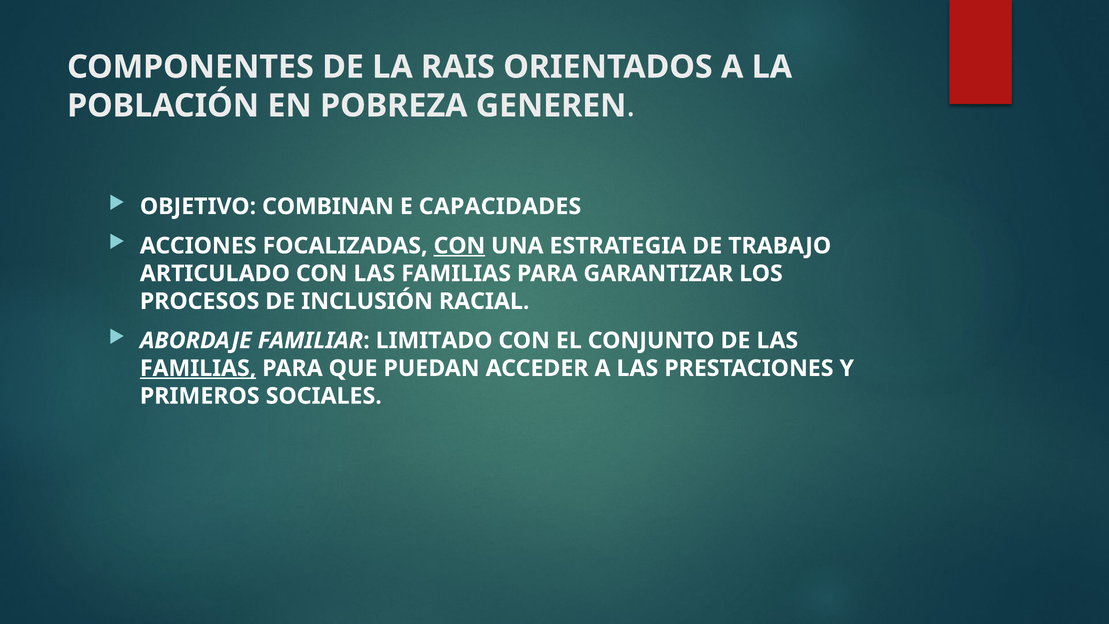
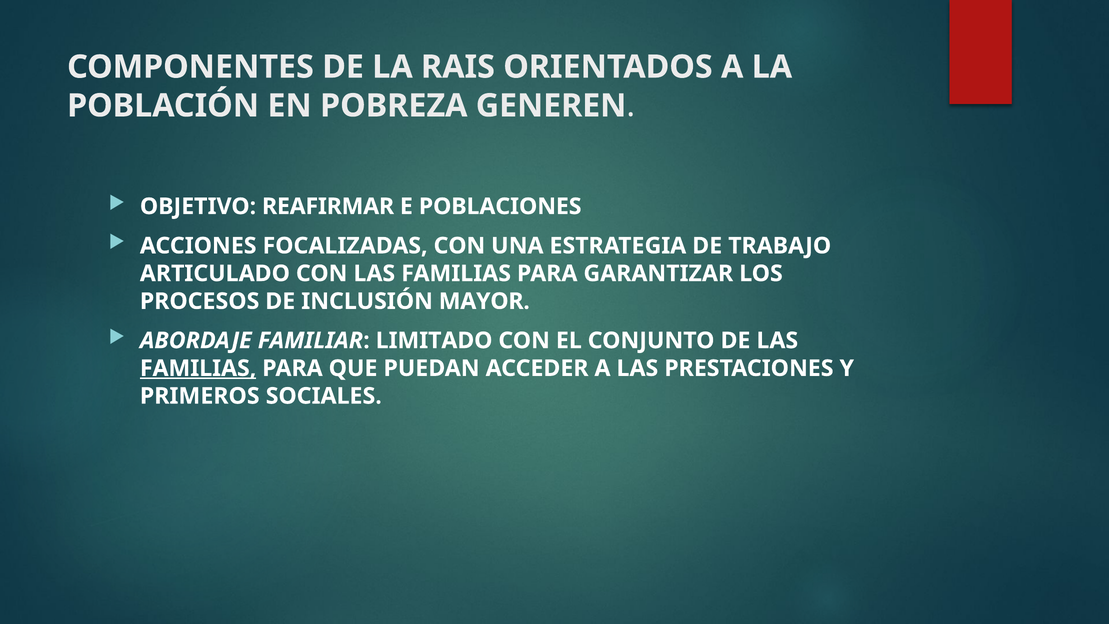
COMBINAN: COMBINAN -> REAFIRMAR
CAPACIDADES: CAPACIDADES -> POBLACIONES
CON at (459, 246) underline: present -> none
RACIAL: RACIAL -> MAYOR
